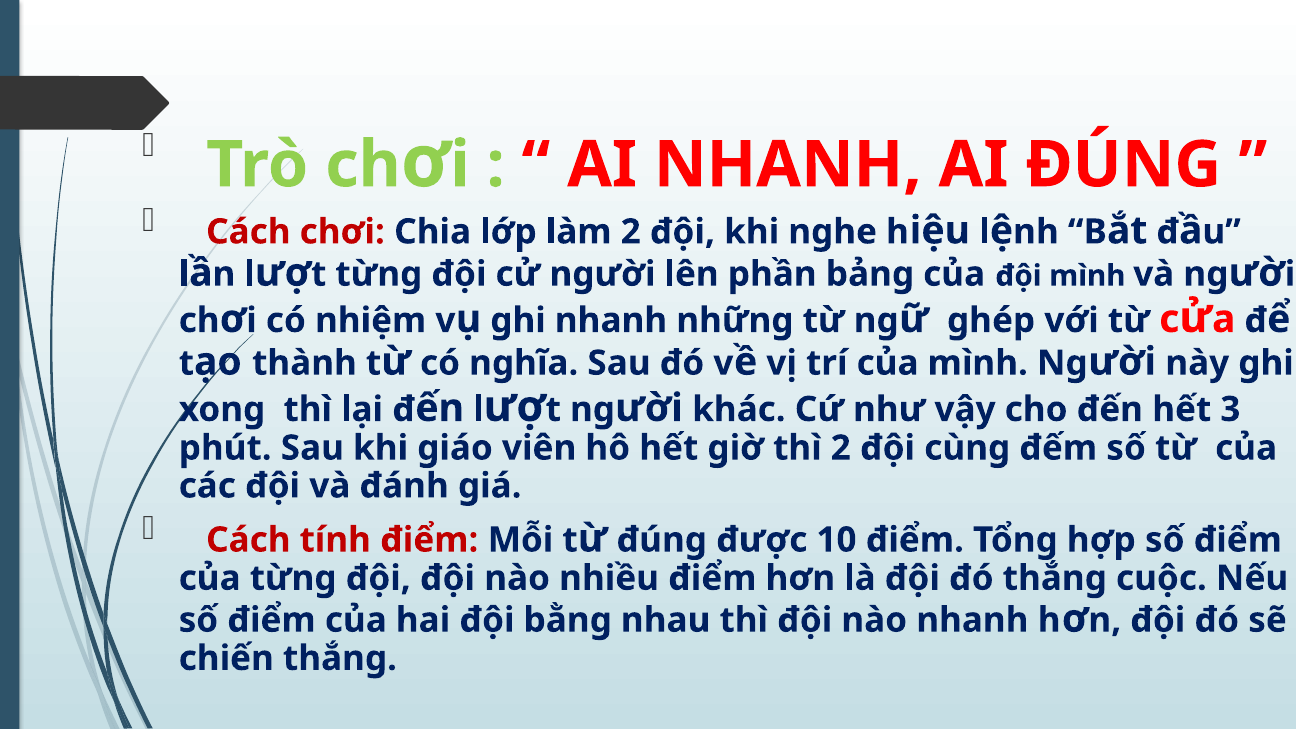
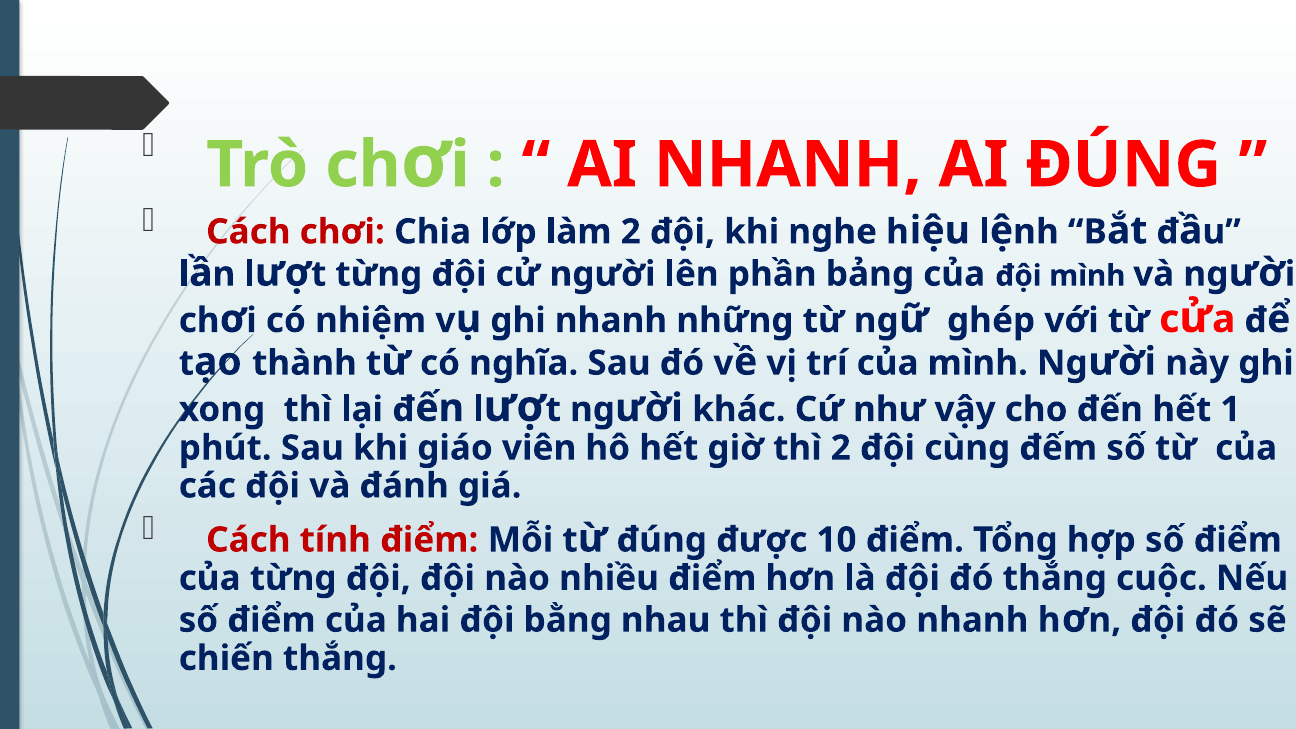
3: 3 -> 1
